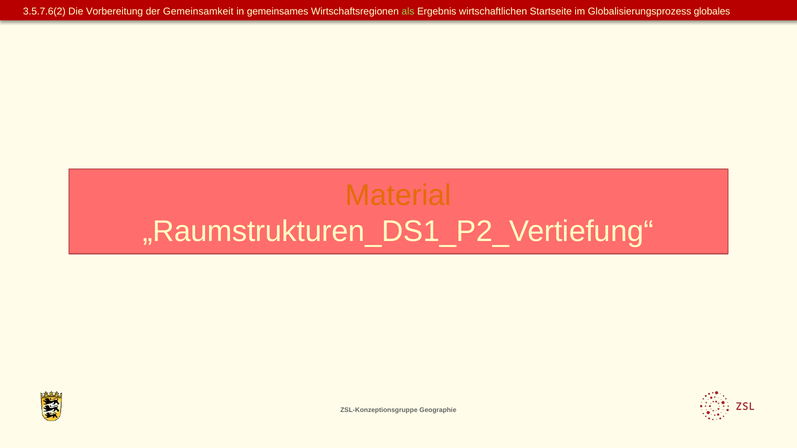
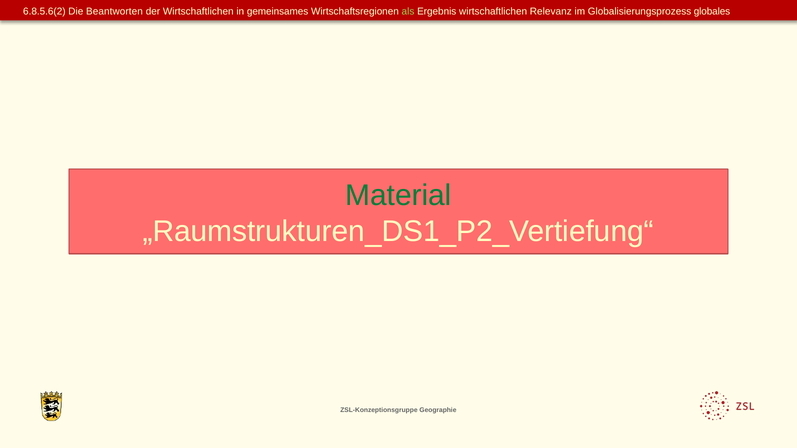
3.5.7.6(2: 3.5.7.6(2 -> 6.8.5.6(2
Vorbereitung: Vorbereitung -> Beantworten
der Gemeinsamkeit: Gemeinsamkeit -> Wirtschaftlichen
Startseite: Startseite -> Relevanz
Material colour: orange -> green
